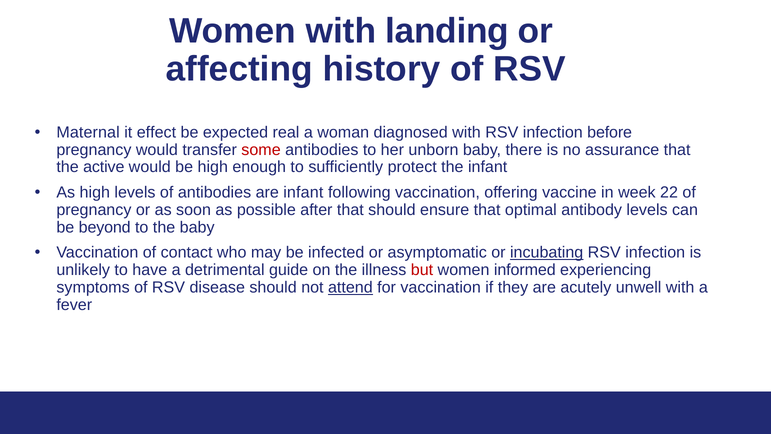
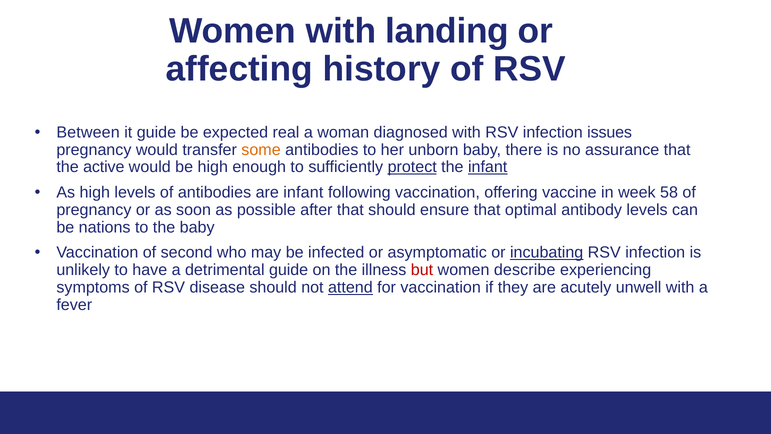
Maternal: Maternal -> Between
it effect: effect -> guide
before: before -> issues
some colour: red -> orange
protect underline: none -> present
infant at (488, 167) underline: none -> present
22: 22 -> 58
beyond: beyond -> nations
contact: contact -> second
informed: informed -> describe
